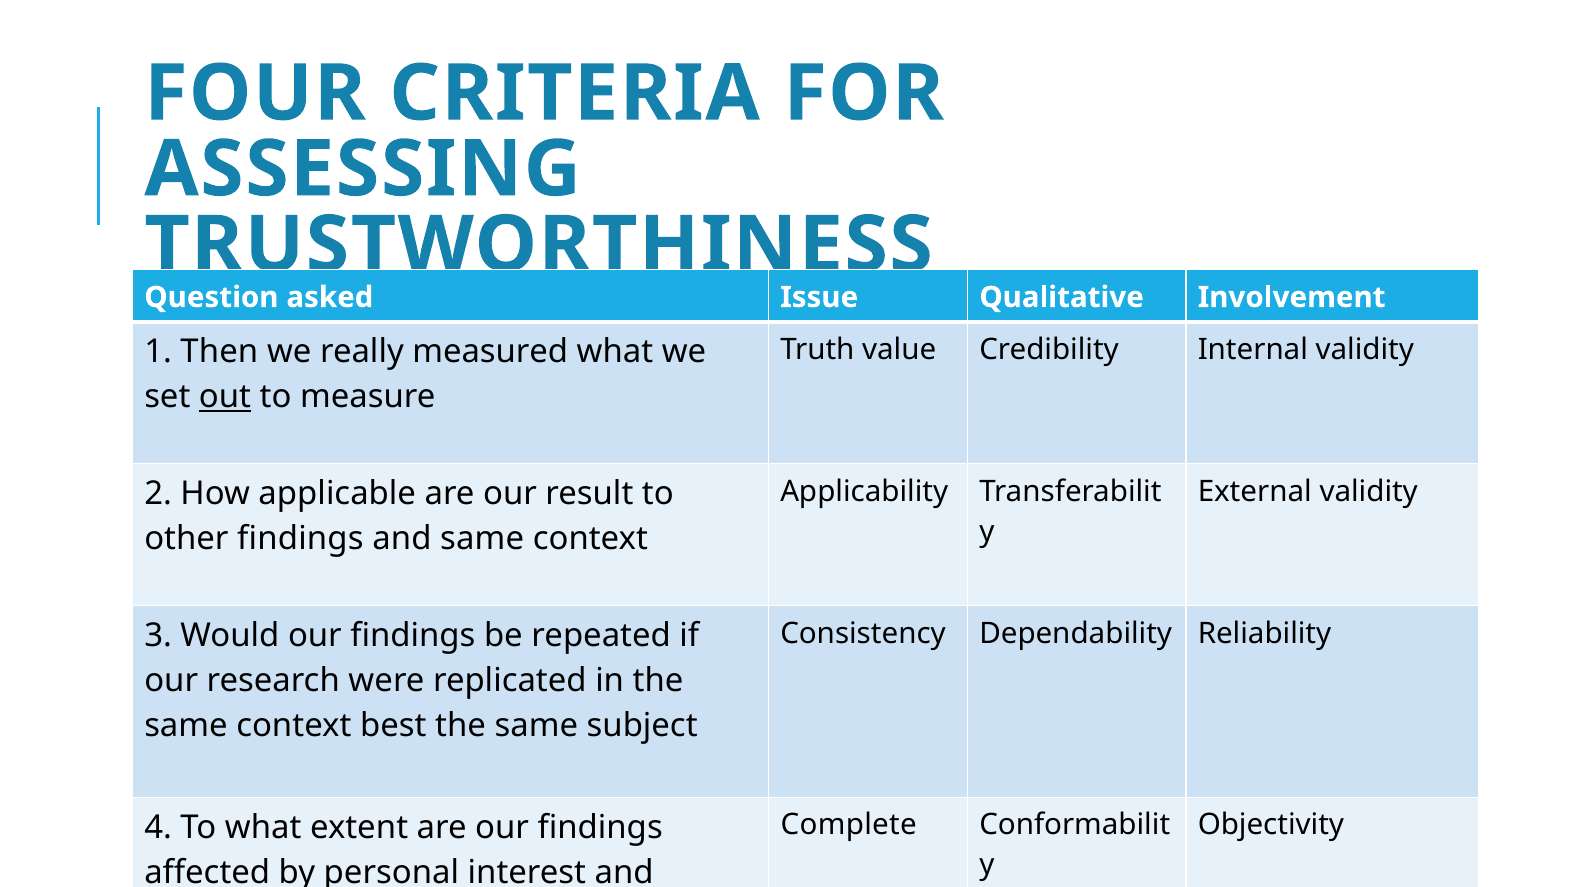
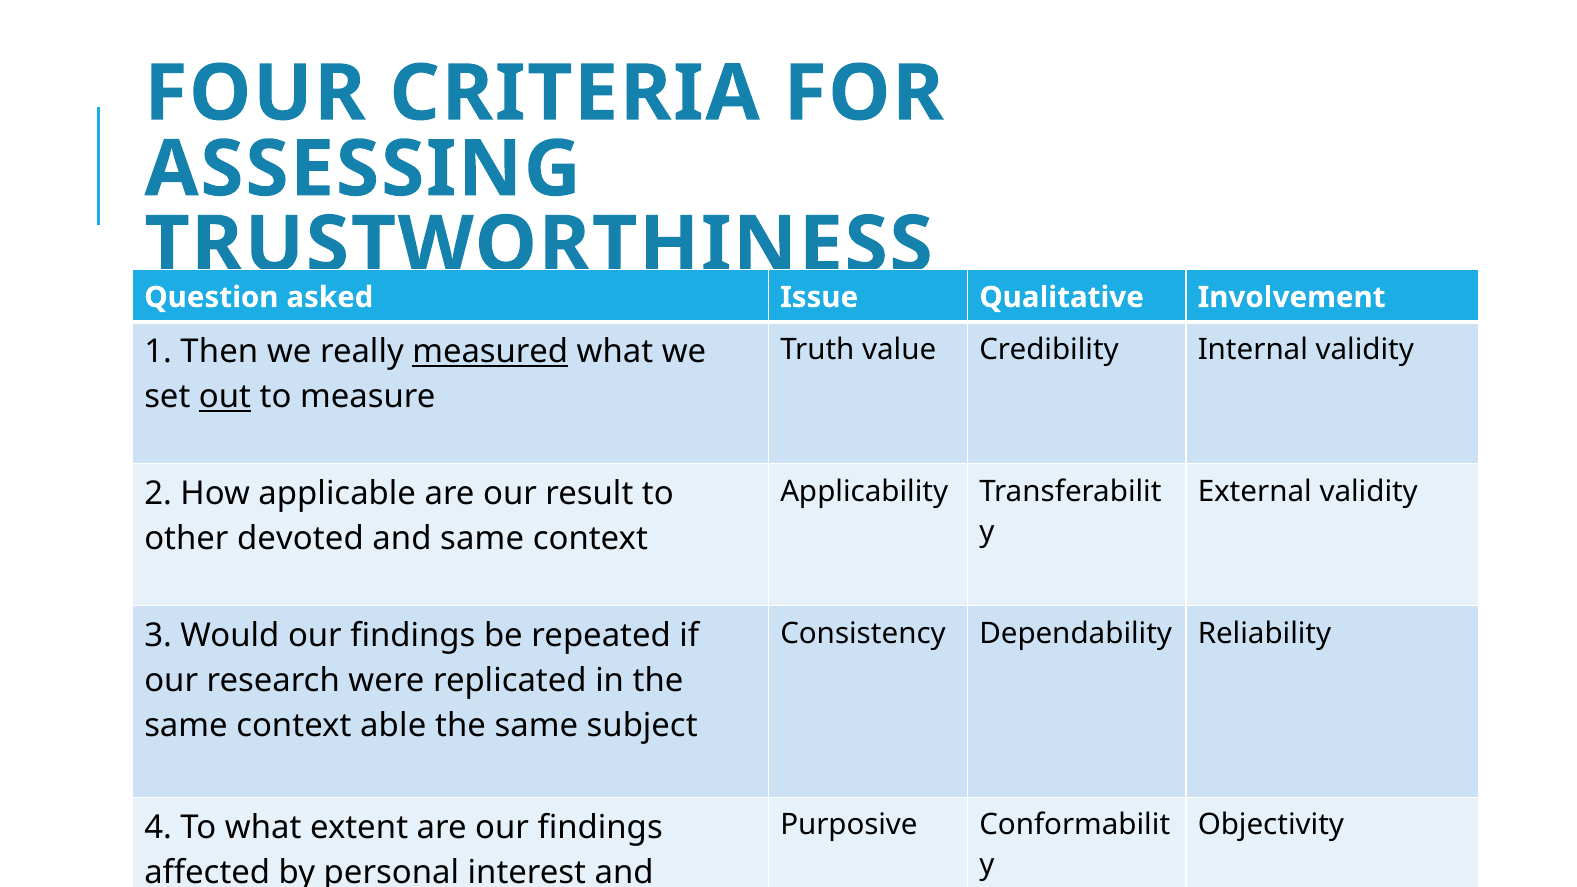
measured underline: none -> present
other findings: findings -> devoted
best: best -> able
Complete: Complete -> Purposive
